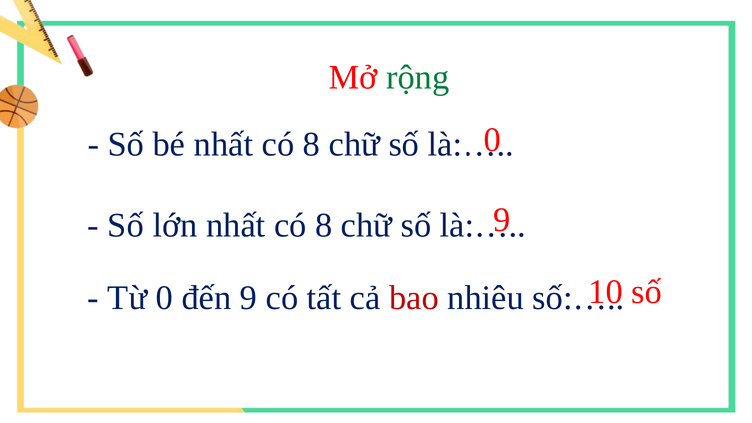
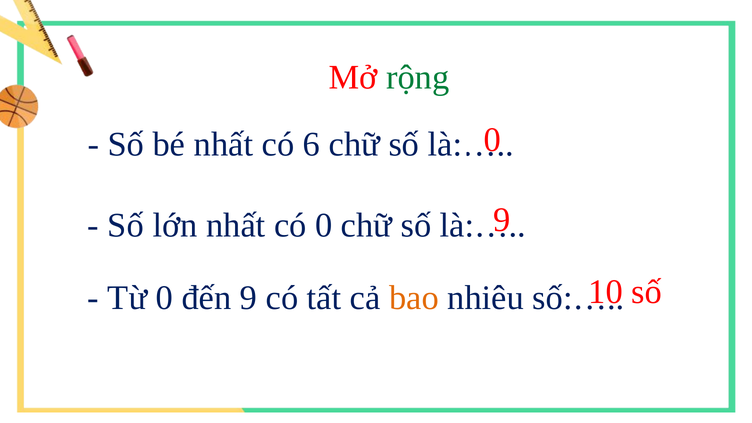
bé nhất có 8: 8 -> 6
lớn nhất có 8: 8 -> 0
bao colour: red -> orange
